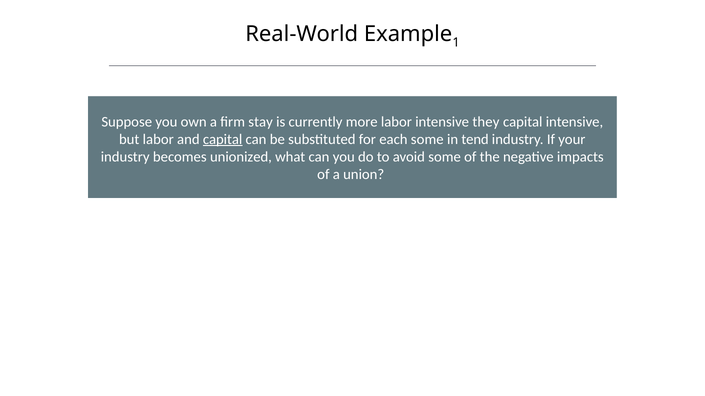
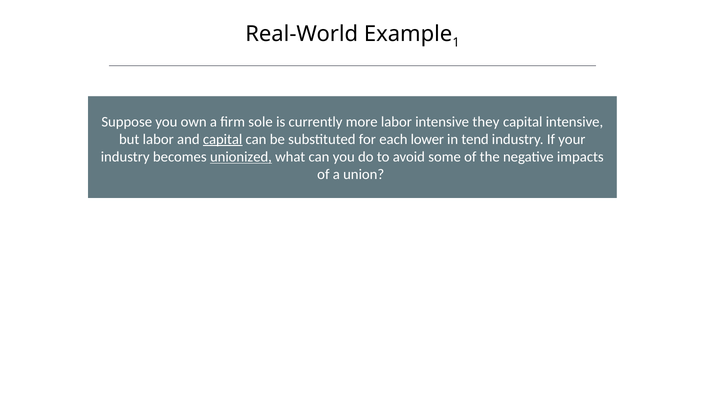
stay: stay -> sole
each some: some -> lower
unionized underline: none -> present
